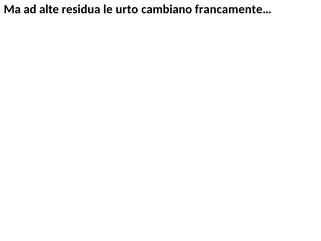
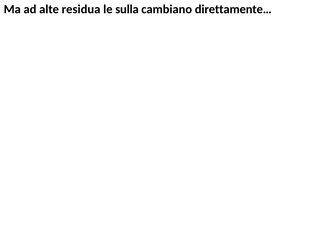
urto: urto -> sulla
francamente…: francamente… -> direttamente…
